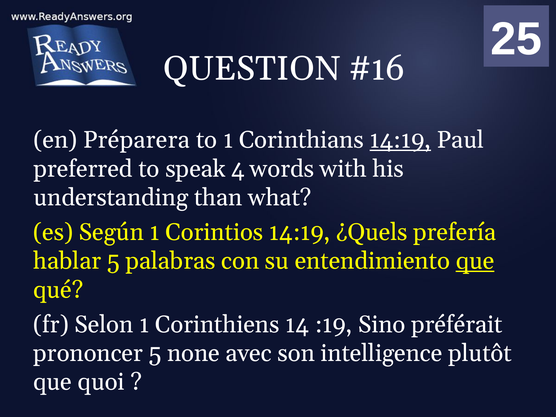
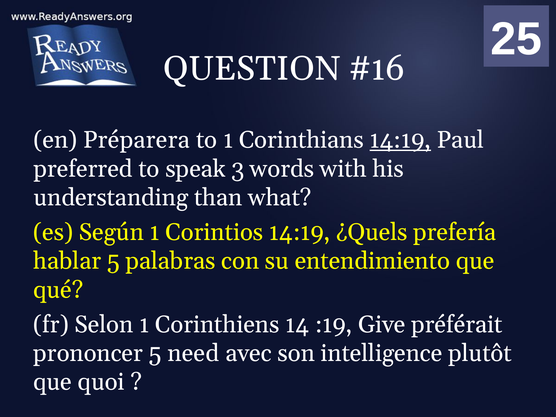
4: 4 -> 3
que at (475, 261) underline: present -> none
Sino: Sino -> Give
none: none -> need
